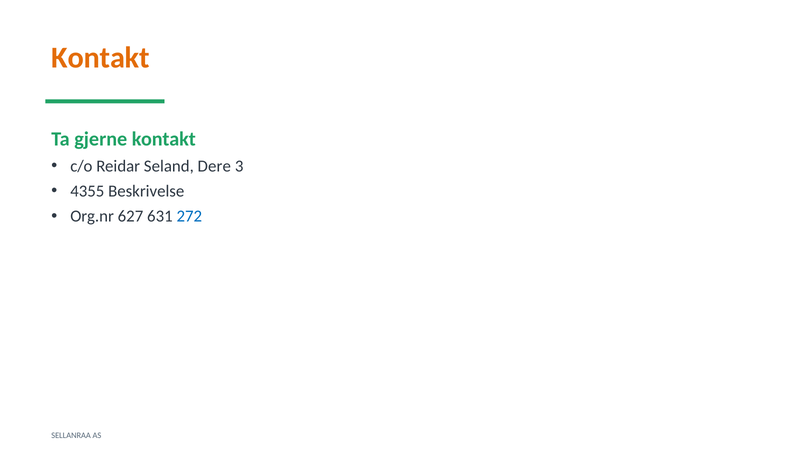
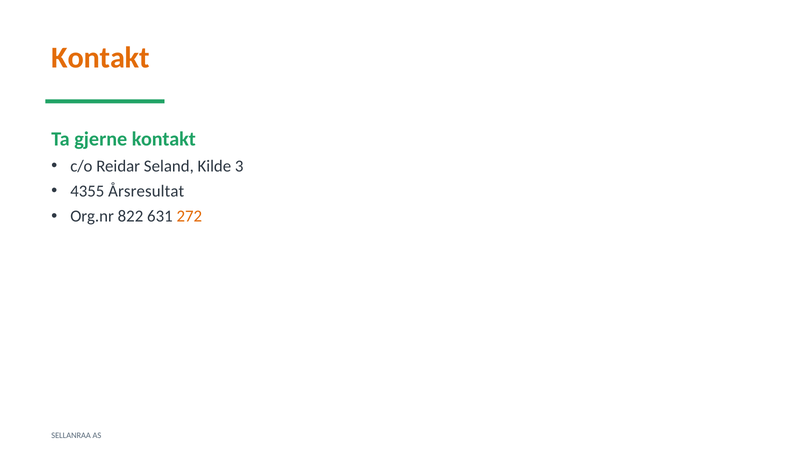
Dere: Dere -> Kilde
Beskrivelse: Beskrivelse -> Årsresultat
627: 627 -> 822
272 colour: blue -> orange
